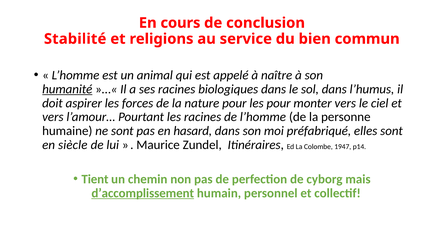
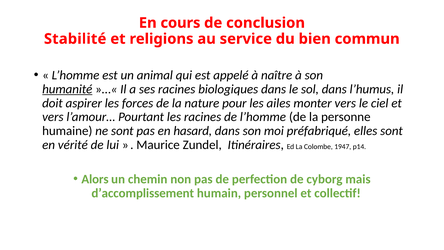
les pour: pour -> ailes
siècle: siècle -> vérité
Tient: Tient -> Alors
d’accomplissement underline: present -> none
